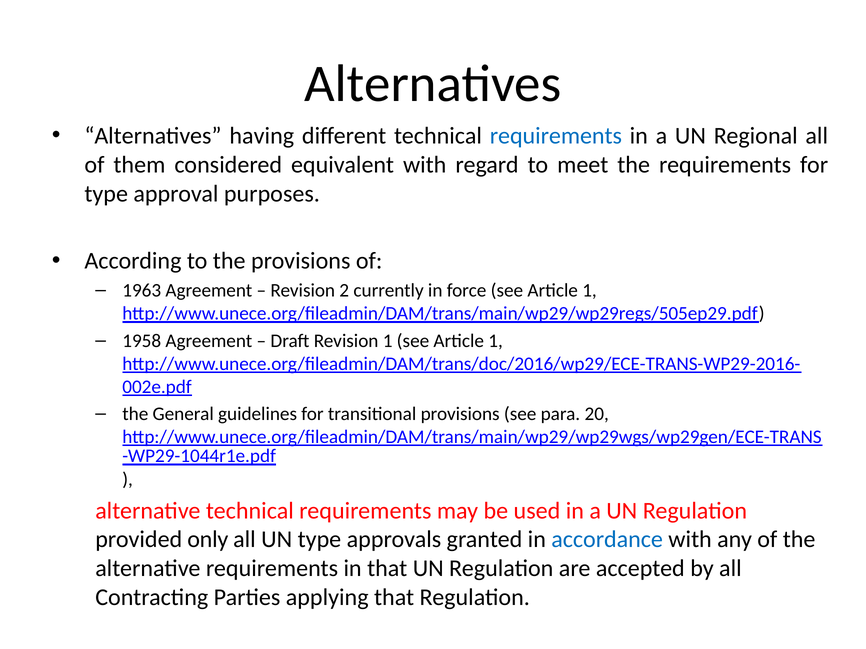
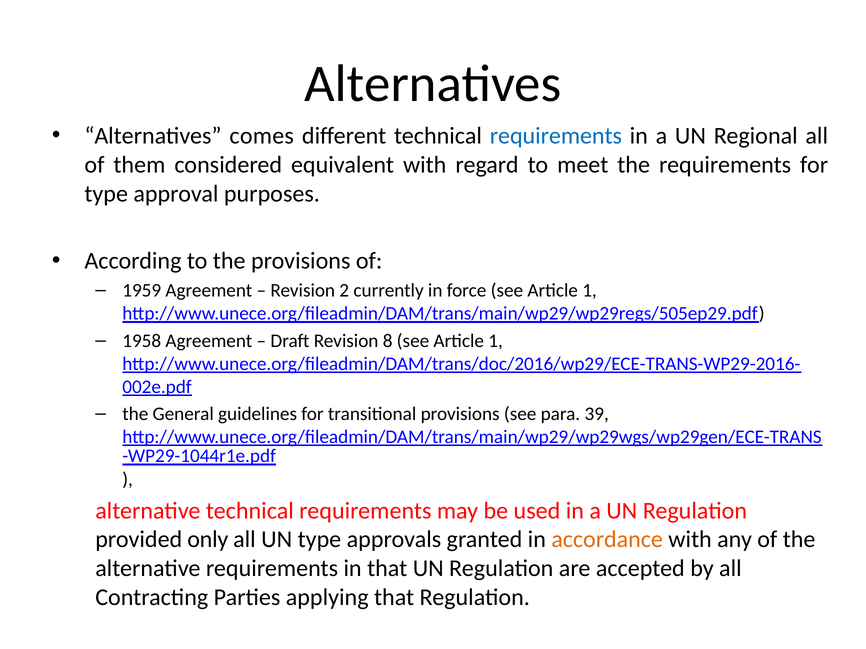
having: having -> comes
1963: 1963 -> 1959
Revision 1: 1 -> 8
20: 20 -> 39
accordance colour: blue -> orange
